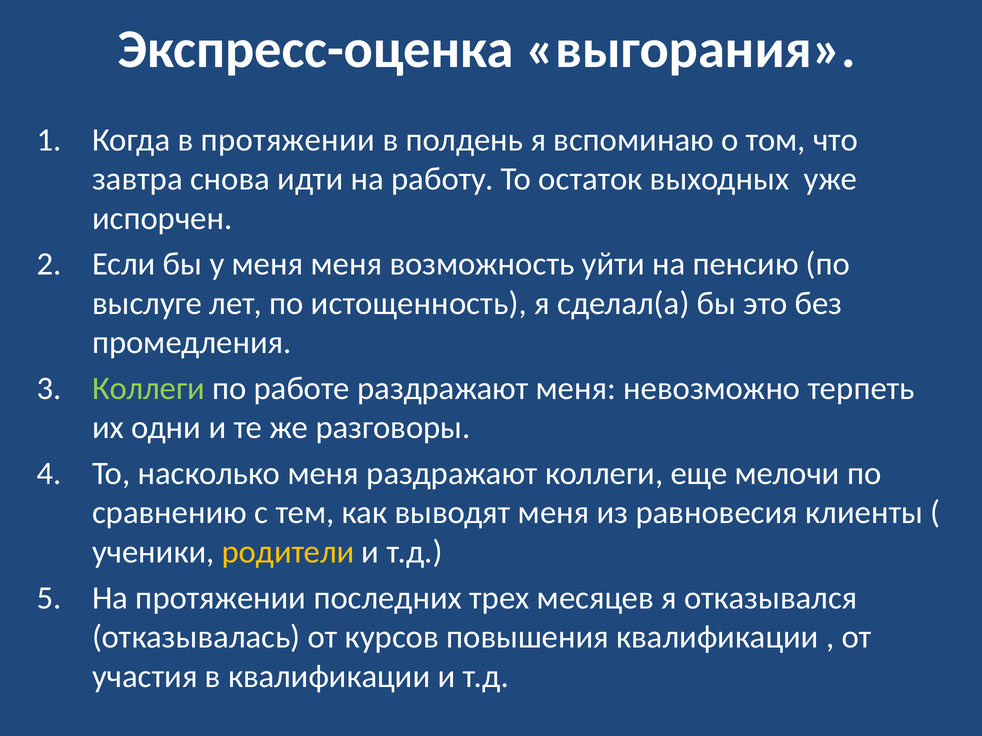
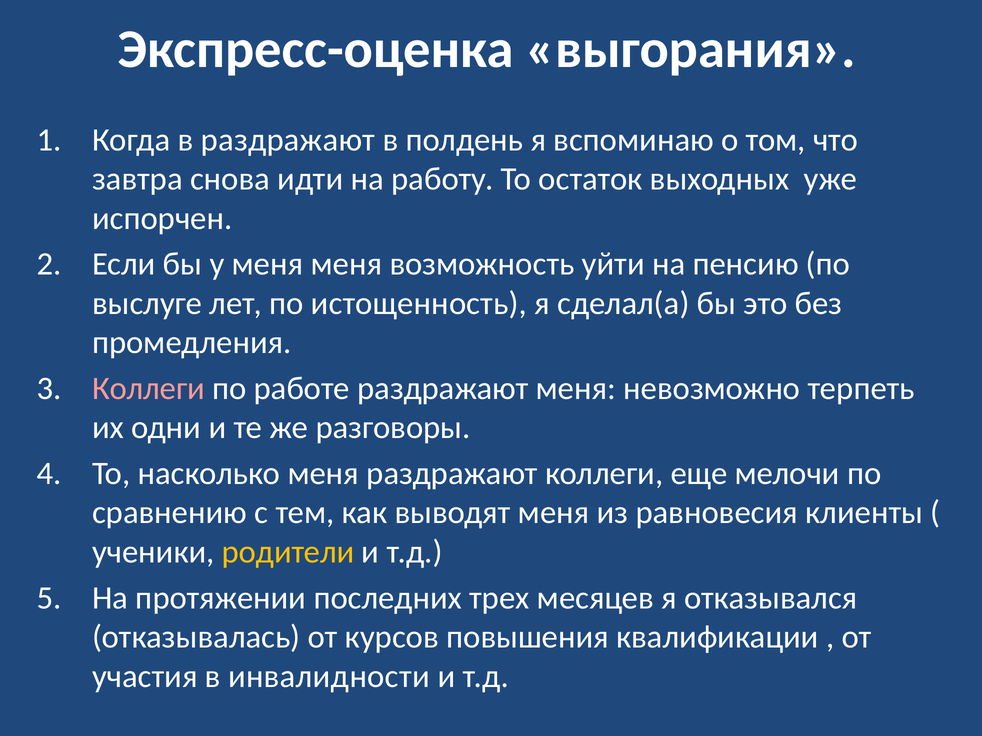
в протяжении: протяжении -> раздражают
Коллеги at (148, 389) colour: light green -> pink
в квалификации: квалификации -> инвалидности
